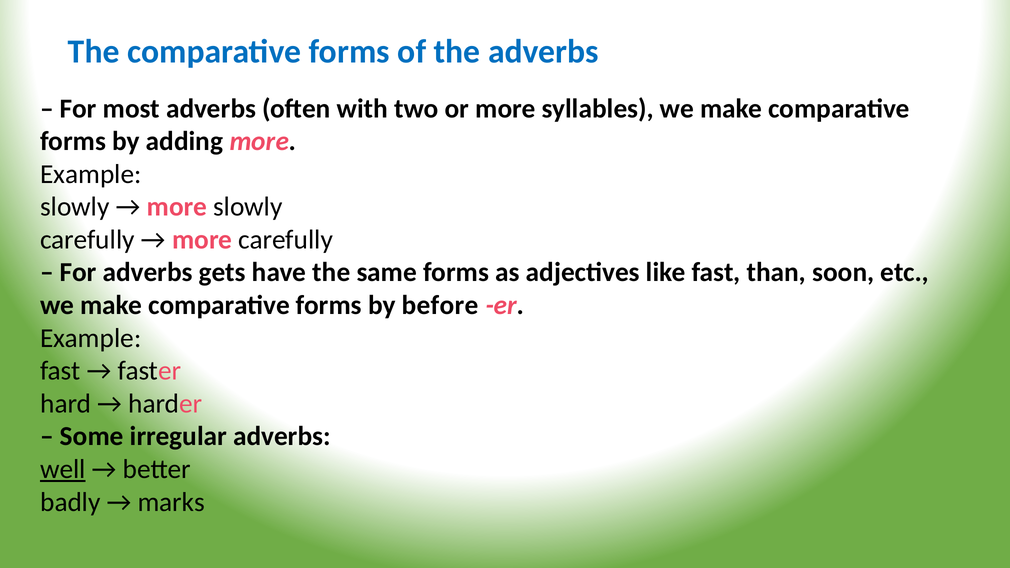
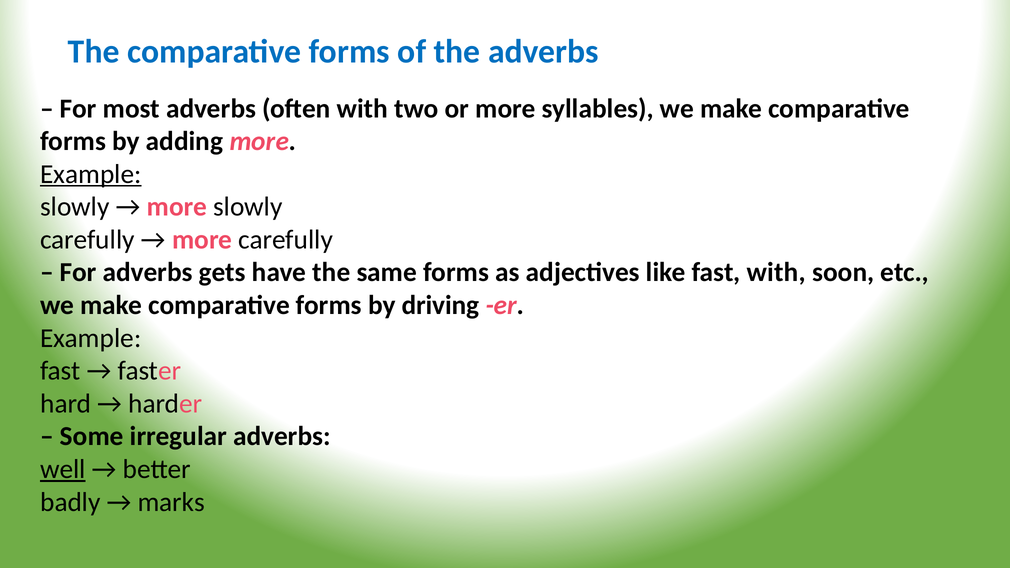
Example at (91, 174) underline: none -> present
fast than: than -> with
before: before -> driving
